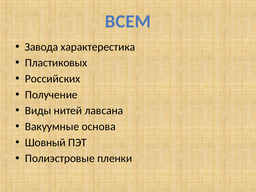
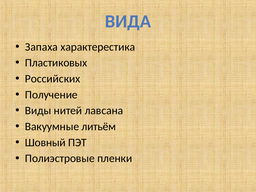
ВСЕМ: ВСЕМ -> ВИДА
Завода: Завода -> Запаха
основа: основа -> литьём
